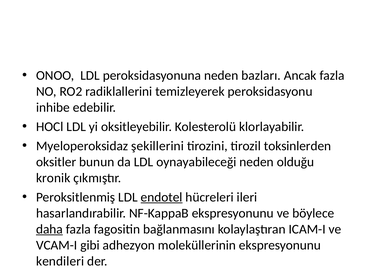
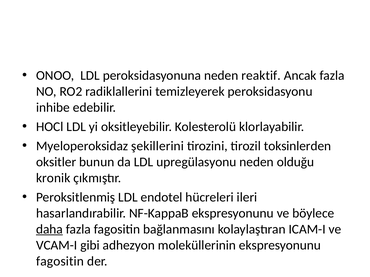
bazları: bazları -> reaktif
oynayabileceği: oynayabileceği -> upregülasyonu
endotel underline: present -> none
kendileri at (60, 262): kendileri -> fagositin
